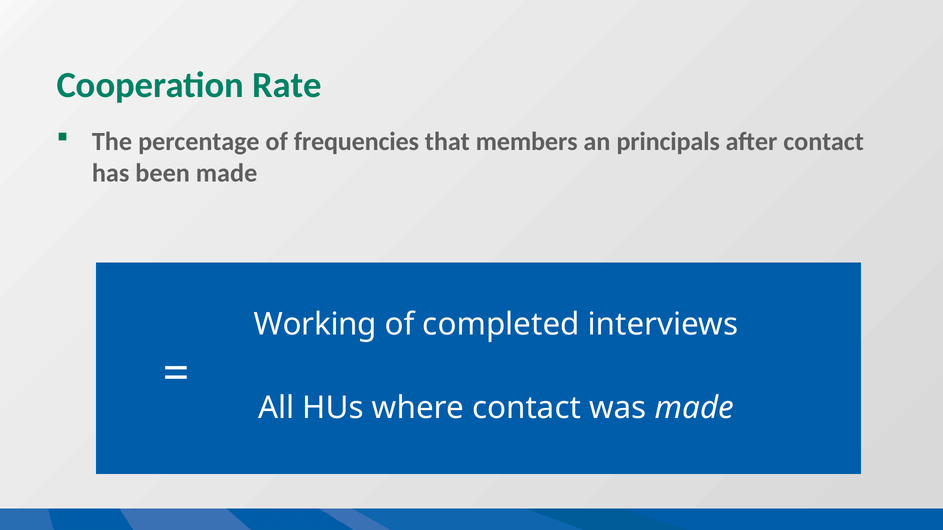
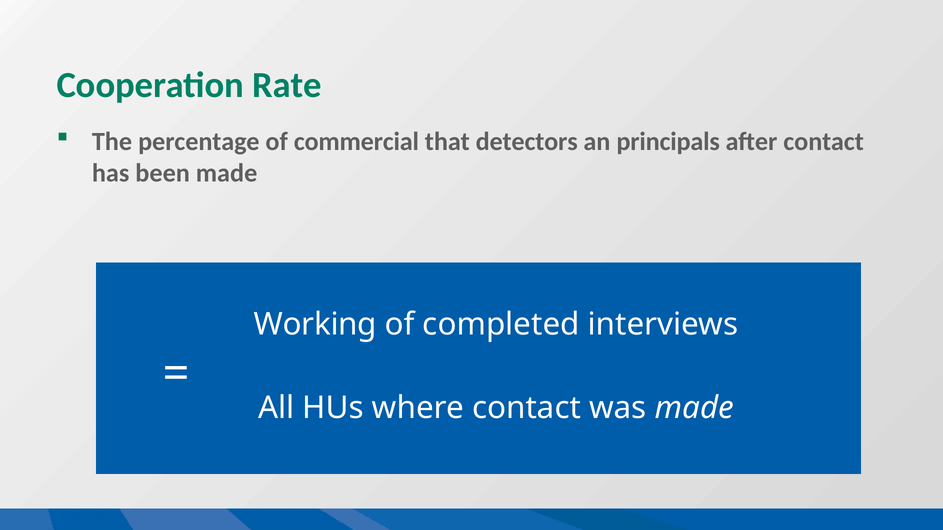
frequencies: frequencies -> commercial
members: members -> detectors
